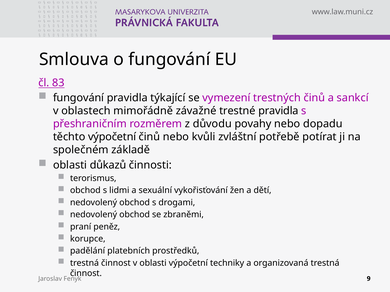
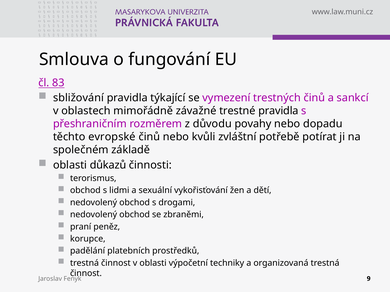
fungování at (79, 98): fungování -> sbližování
těchto výpočetní: výpočetní -> evropské
